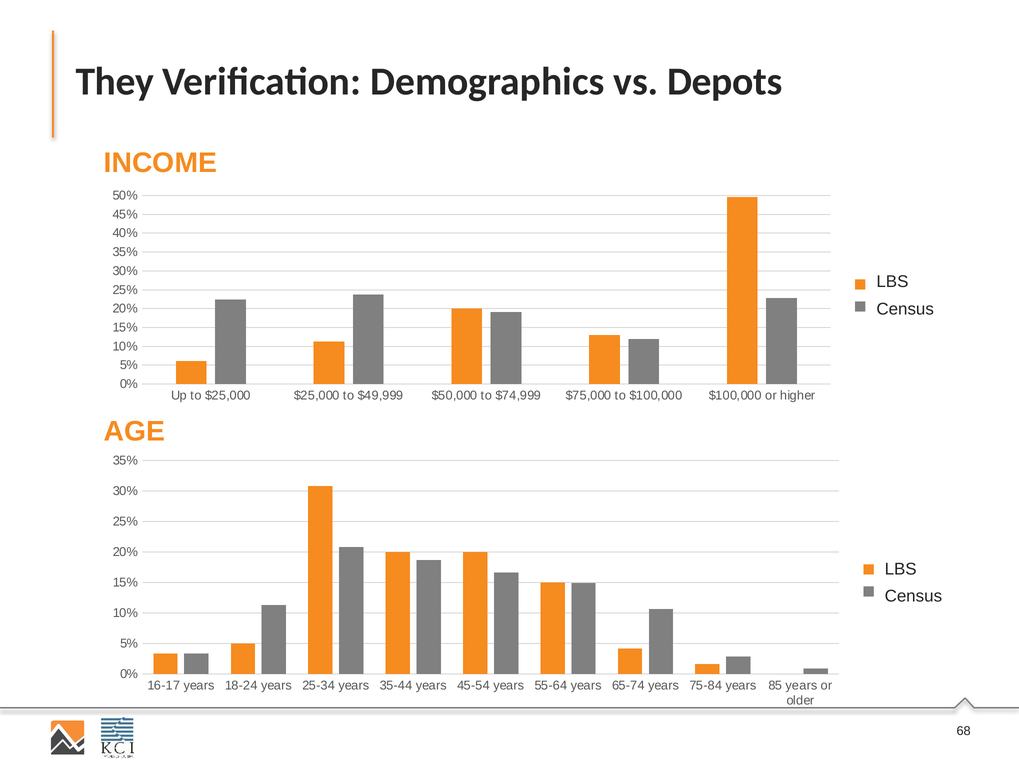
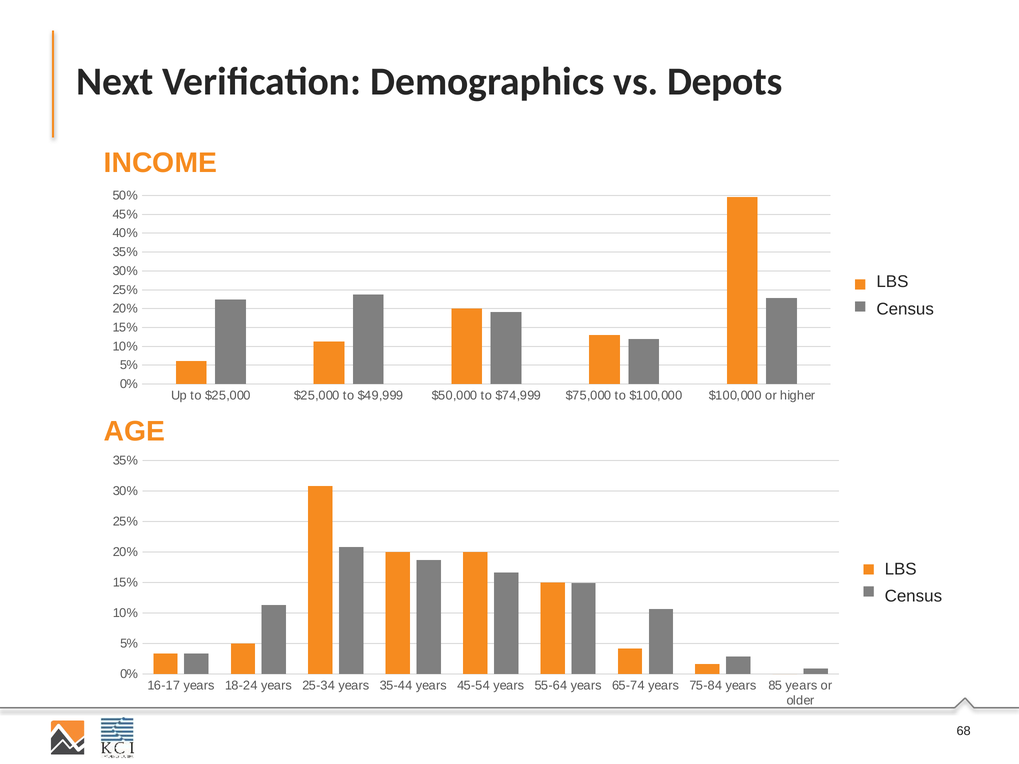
They: They -> Next
